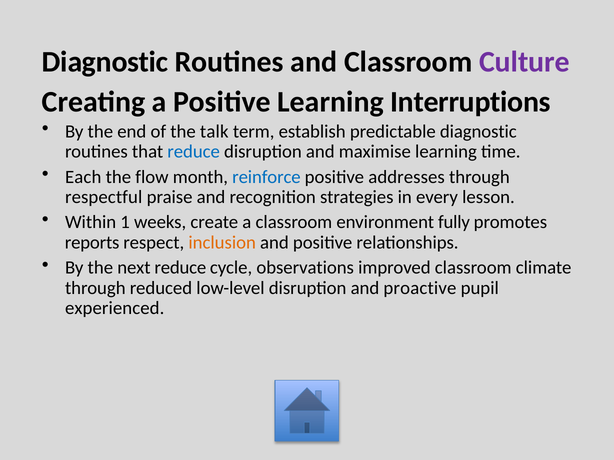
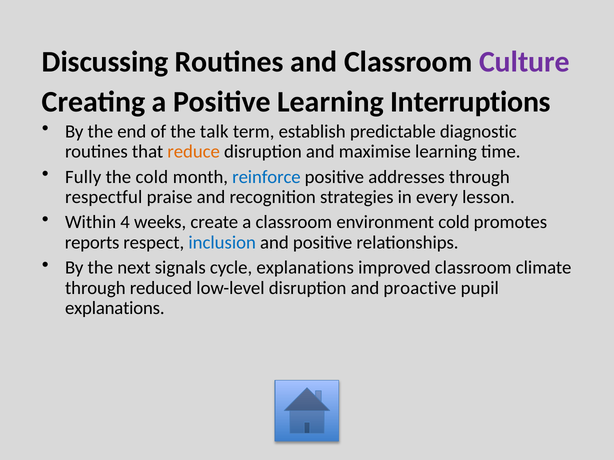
Diagnostic at (105, 62): Diagnostic -> Discussing
reduce at (194, 152) colour: blue -> orange
Each: Each -> Fully
the flow: flow -> cold
1: 1 -> 4
environment fully: fully -> cold
inclusion colour: orange -> blue
next reduce: reduce -> signals
cycle observations: observations -> explanations
experienced at (115, 308): experienced -> explanations
